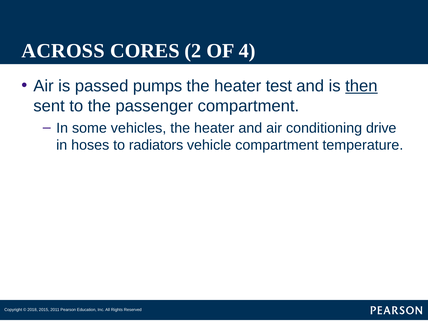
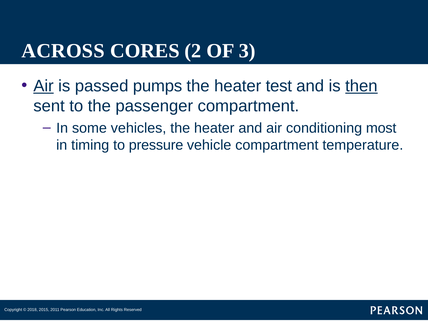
4: 4 -> 3
Air at (44, 86) underline: none -> present
drive: drive -> most
hoses: hoses -> timing
radiators: radiators -> pressure
